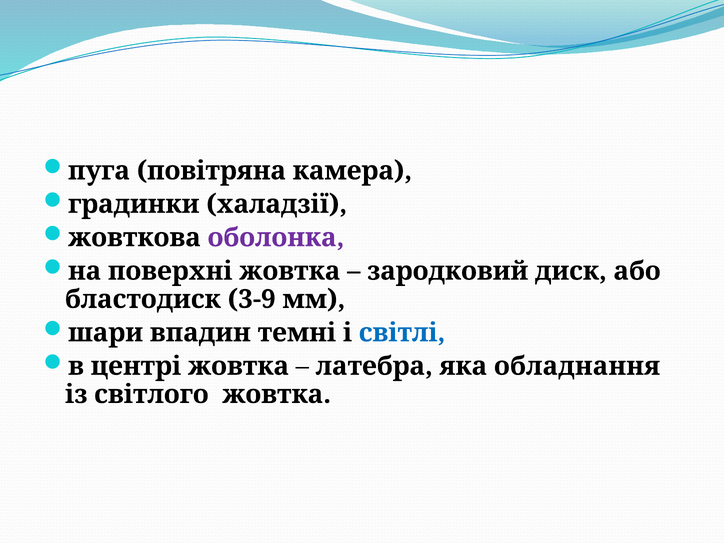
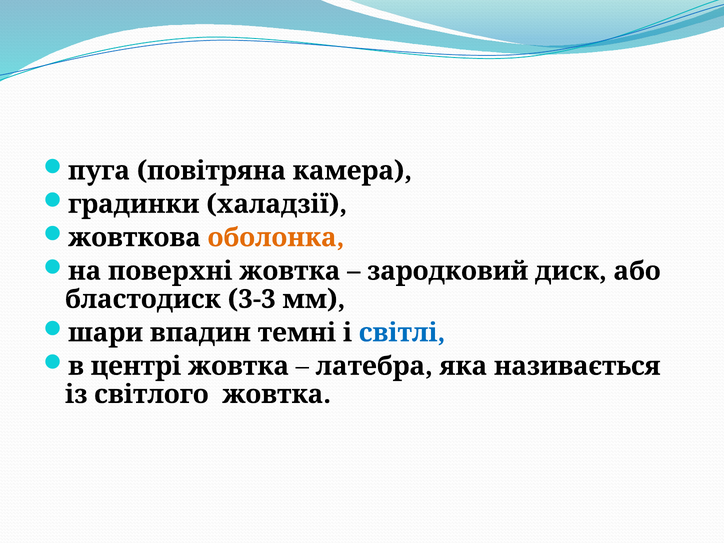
оболонка colour: purple -> orange
3-9: 3-9 -> 3-3
обладнання: обладнання -> називається
